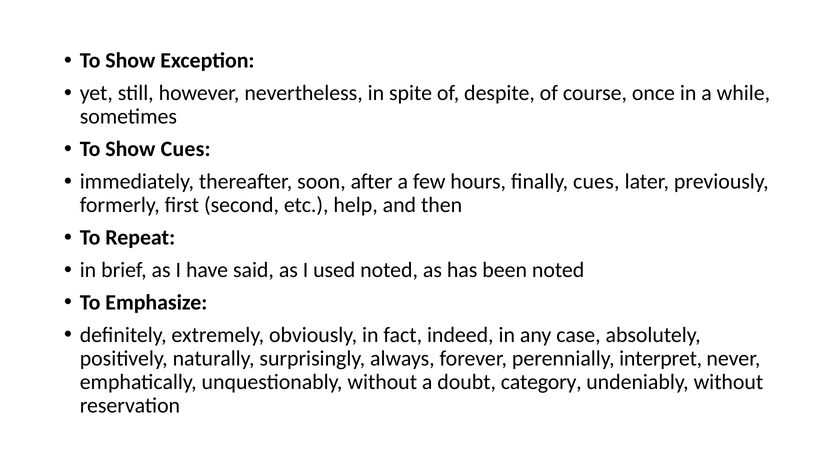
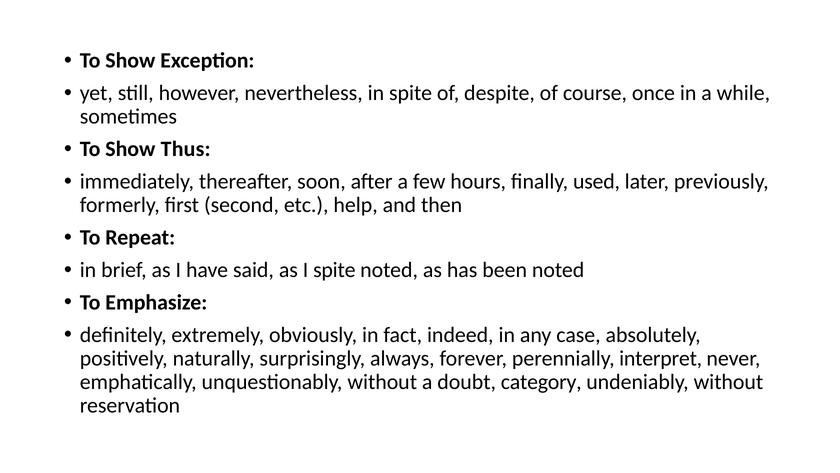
Show Cues: Cues -> Thus
finally cues: cues -> used
I used: used -> spite
